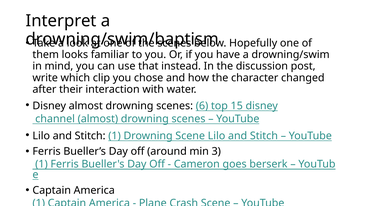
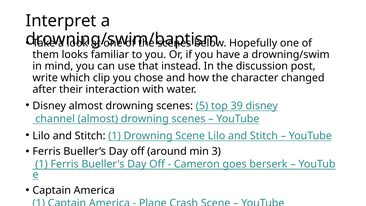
6: 6 -> 5
15: 15 -> 39
